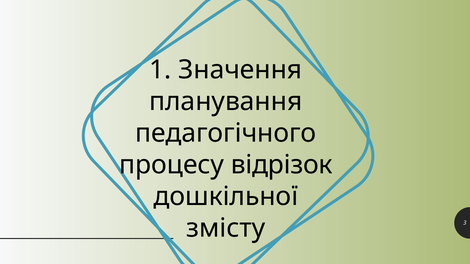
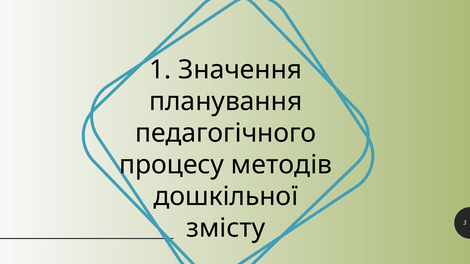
відрізок: відрізок -> методів
